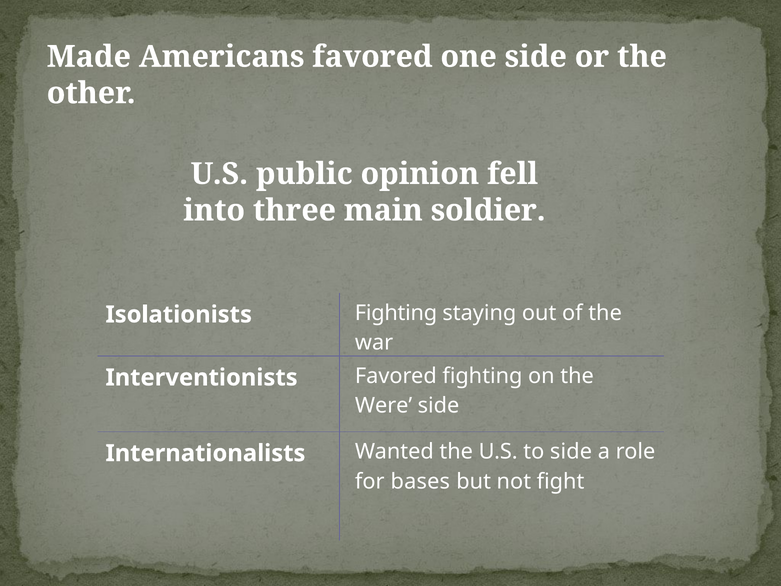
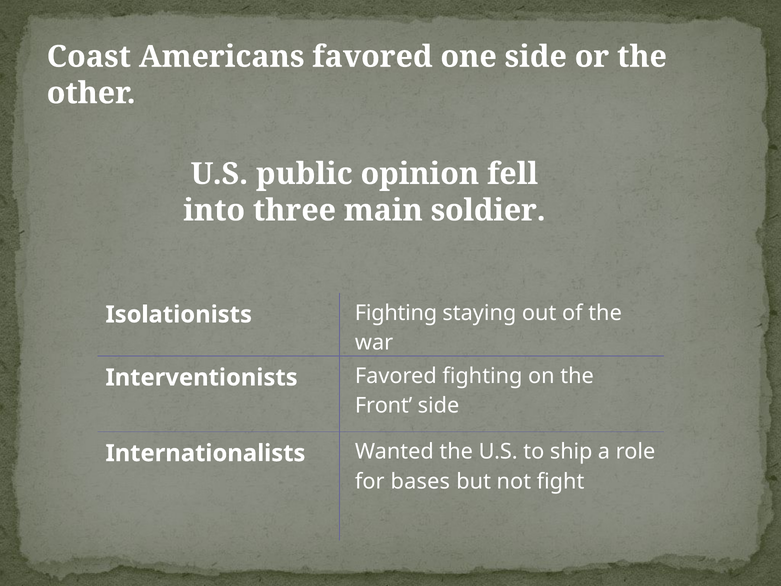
Made: Made -> Coast
Were: Were -> Front
to side: side -> ship
